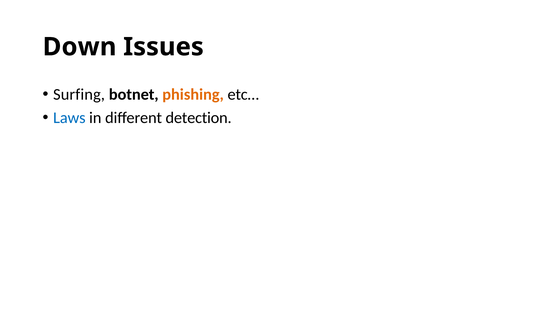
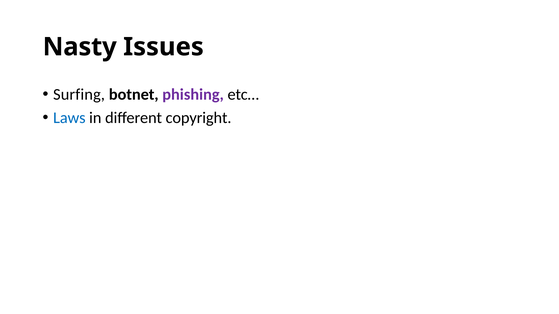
Down: Down -> Nasty
phishing colour: orange -> purple
detection: detection -> copyright
